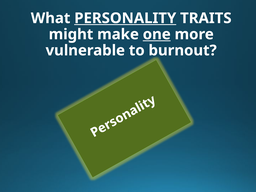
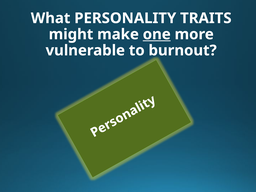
PERSONALITY underline: present -> none
